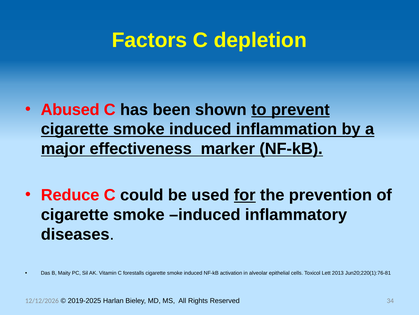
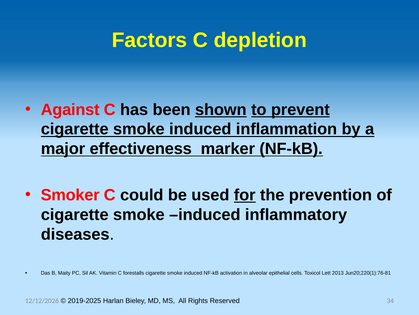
Abused: Abused -> Against
shown underline: none -> present
Reduce: Reduce -> Smoker
